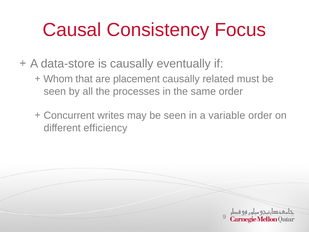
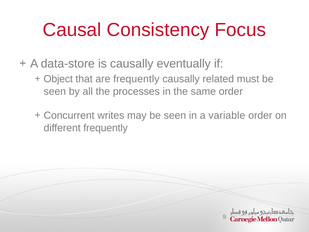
Whom: Whom -> Object
are placement: placement -> frequently
different efficiency: efficiency -> frequently
